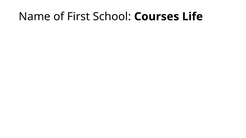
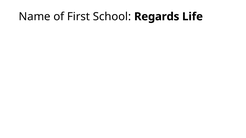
Courses: Courses -> Regards
